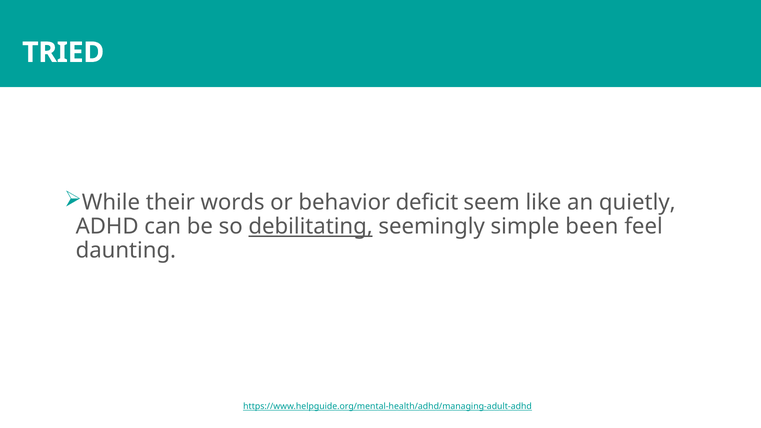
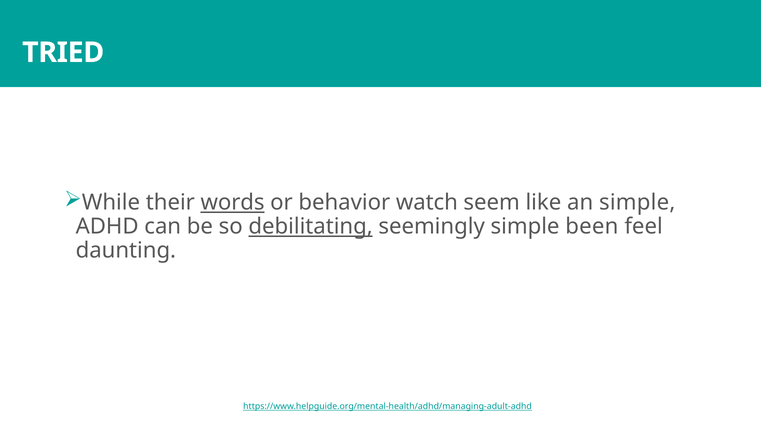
words underline: none -> present
deficit: deficit -> watch
an quietly: quietly -> simple
